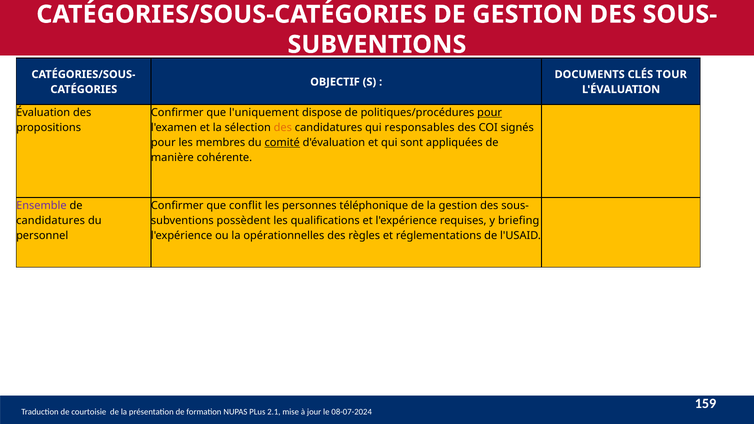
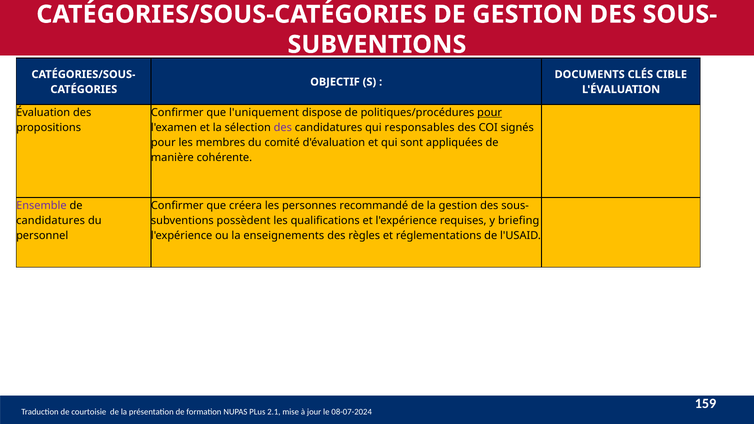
TOUR: TOUR -> CIBLE
des at (283, 128) colour: orange -> purple
comité underline: present -> none
conflit: conflit -> créera
téléphonique: téléphonique -> recommandé
opérationnelles: opérationnelles -> enseignements
